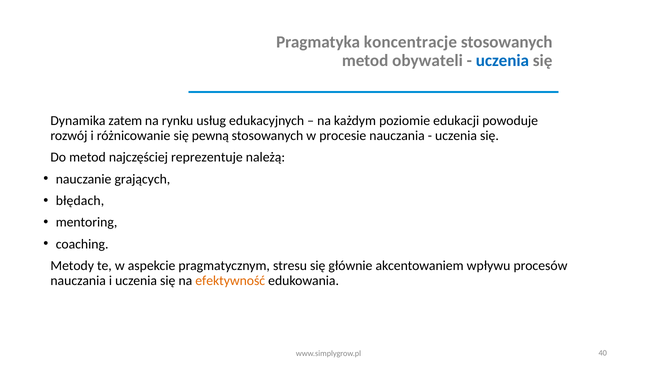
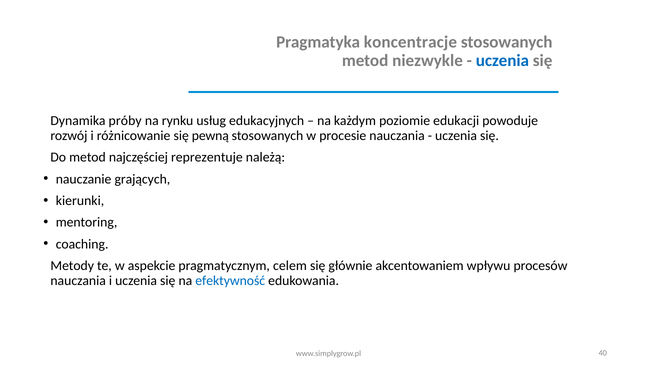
obywateli: obywateli -> niezwykle
zatem: zatem -> próby
błędach: błędach -> kierunki
stresu: stresu -> celem
efektywność colour: orange -> blue
